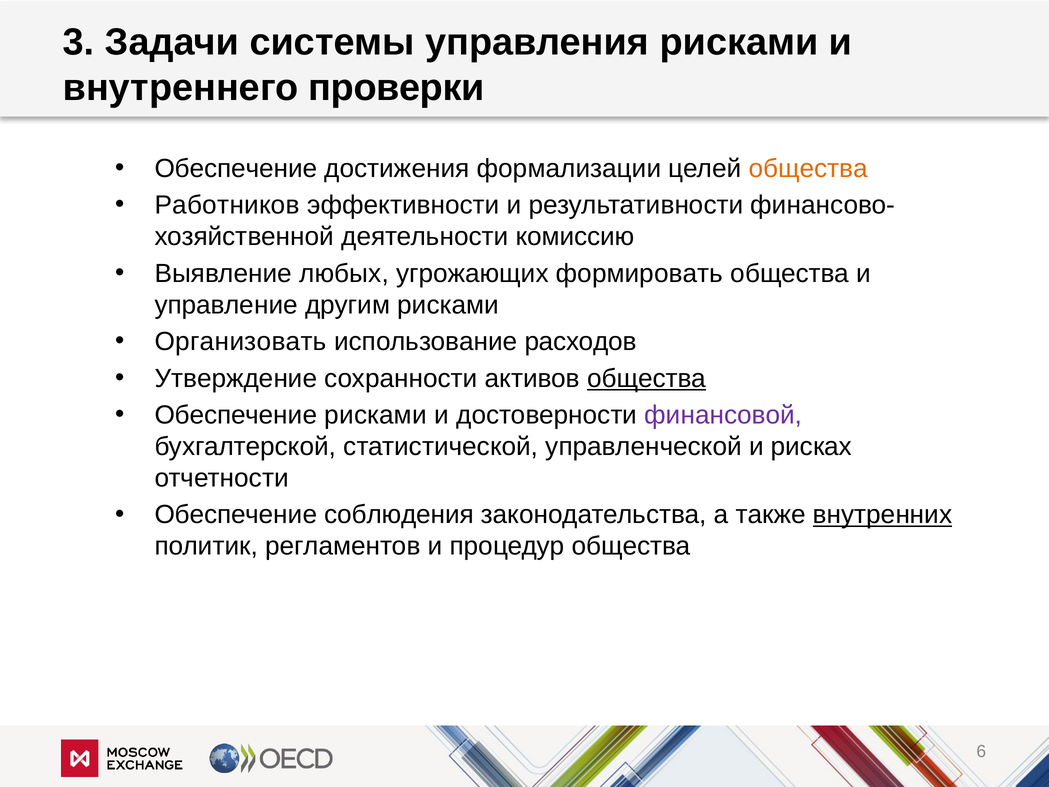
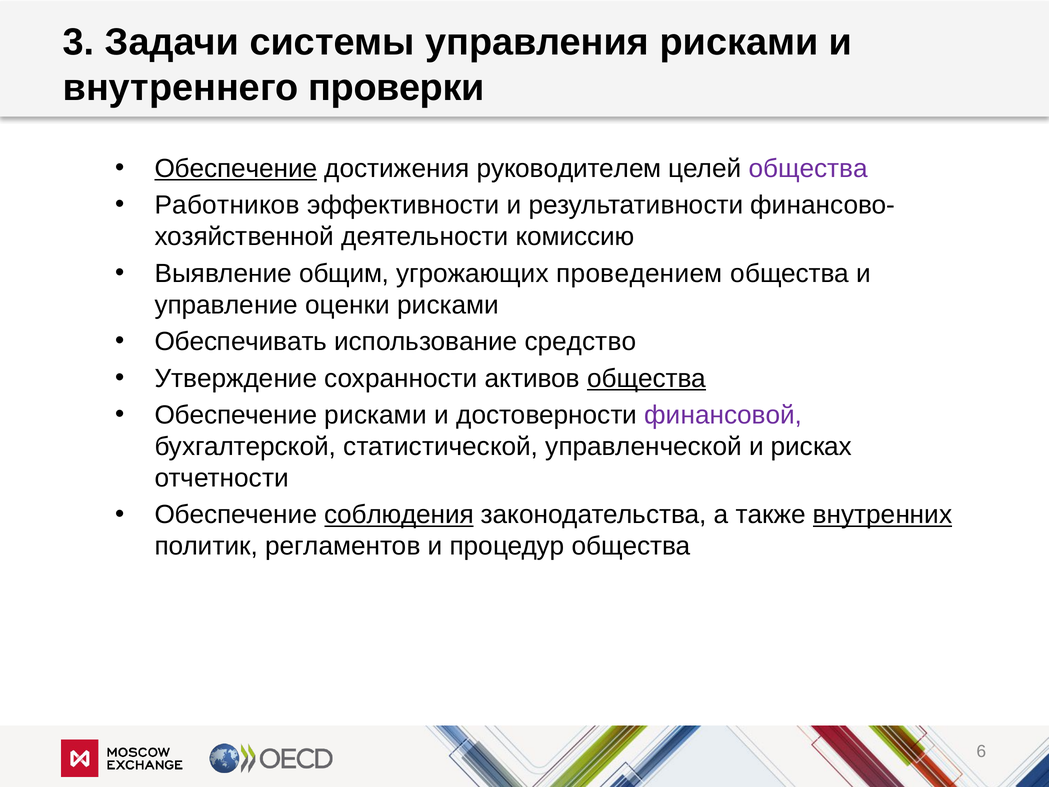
Обеспечение at (236, 168) underline: none -> present
формализации: формализации -> руководителем
общества at (808, 168) colour: orange -> purple
любых: любых -> общим
формировать: формировать -> проведением
другим: другим -> оценки
Организовать: Организовать -> Обеспечивать
расходов: расходов -> средство
соблюдения underline: none -> present
